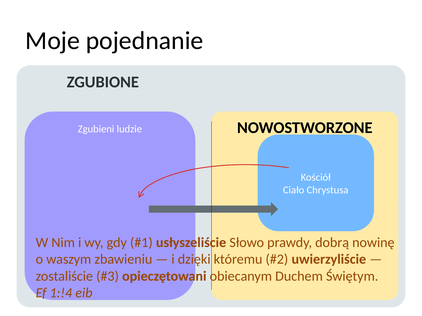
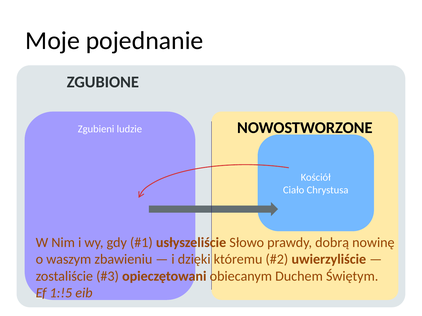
1:!4: 1:!4 -> 1:!5
